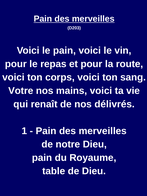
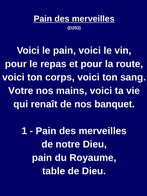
délivrés: délivrés -> banquet
